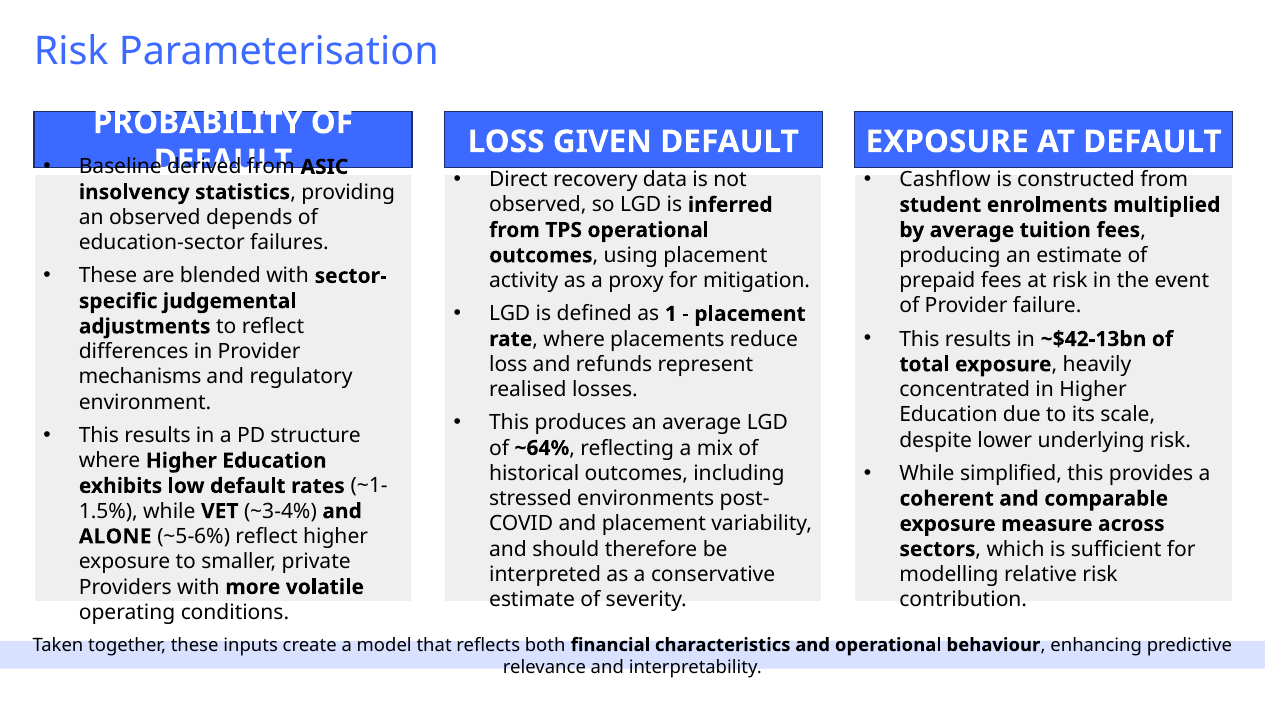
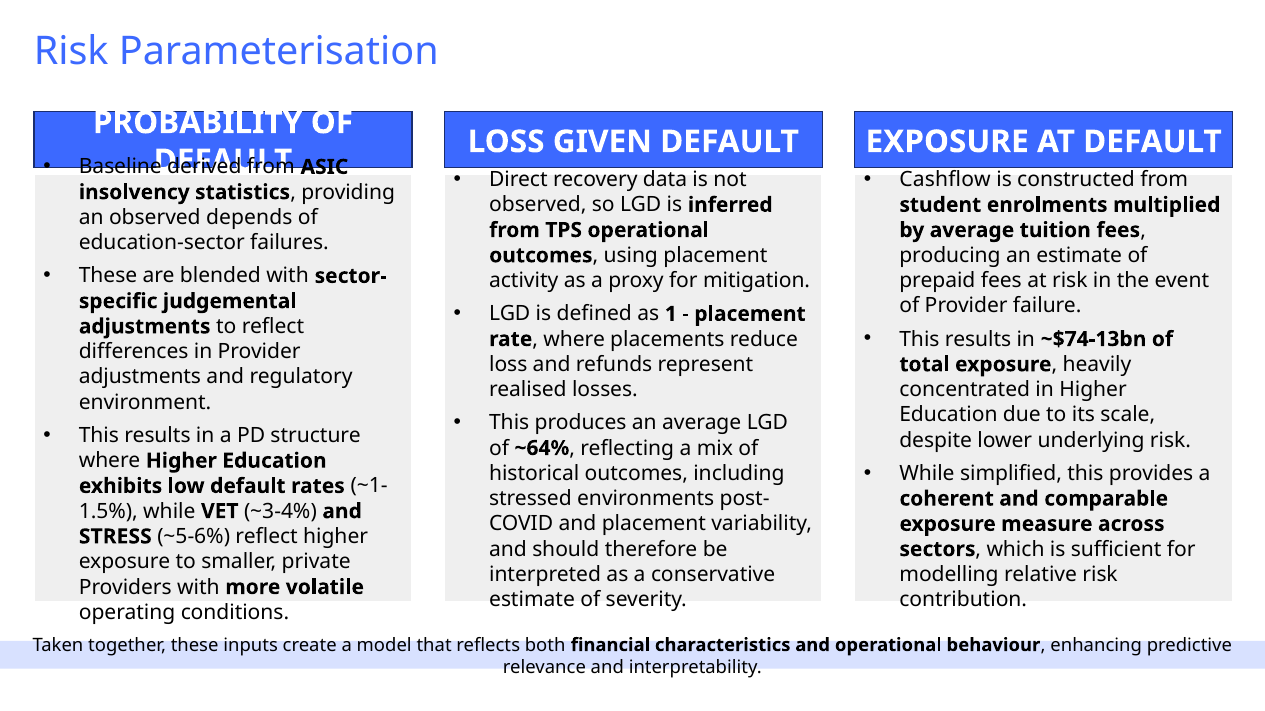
~$42-13bn: ~$42-13bn -> ~$74-13bn
mechanisms at (140, 377): mechanisms -> adjustments
ALONE: ALONE -> STRESS
